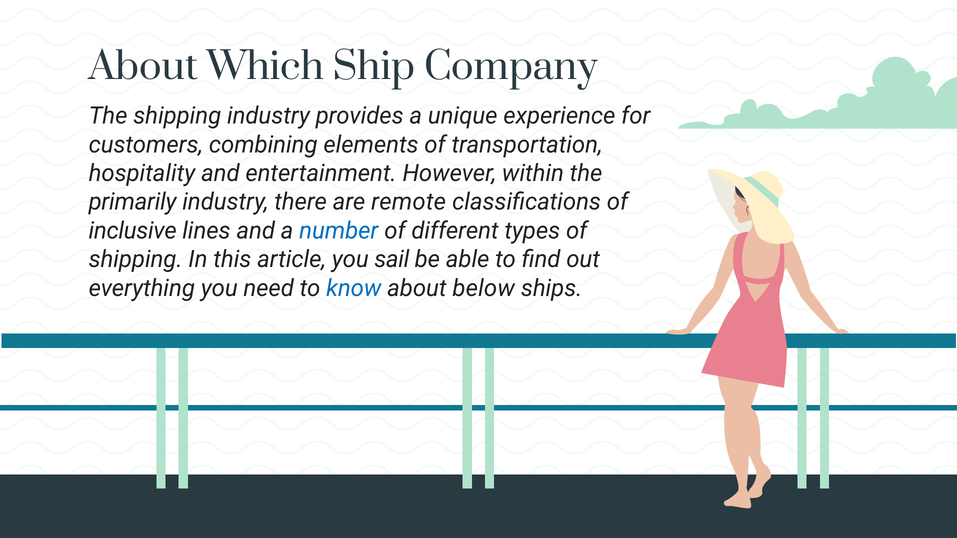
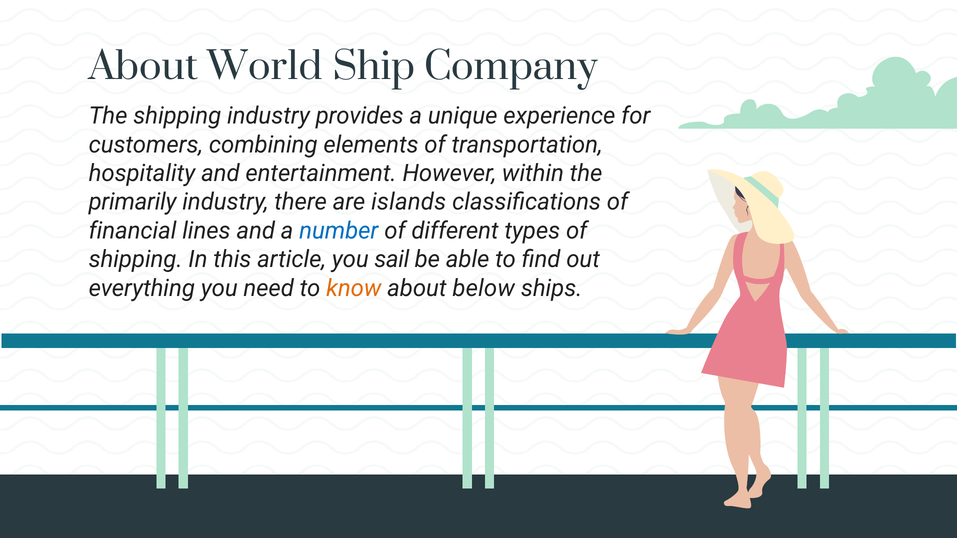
Which: Which -> World
remote: remote -> islands
inclusive: inclusive -> financial
know colour: blue -> orange
